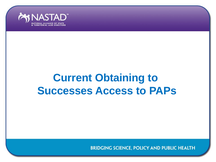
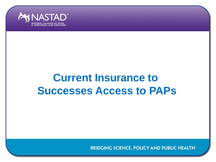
Obtaining: Obtaining -> Insurance
